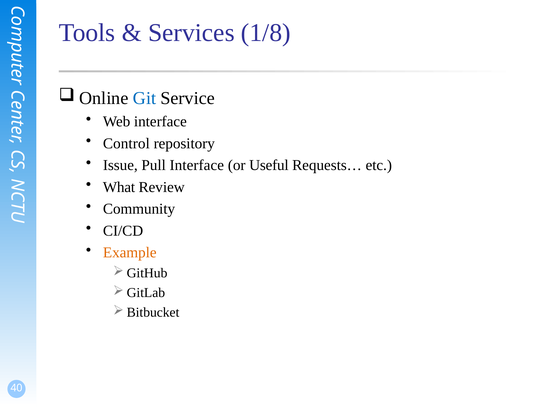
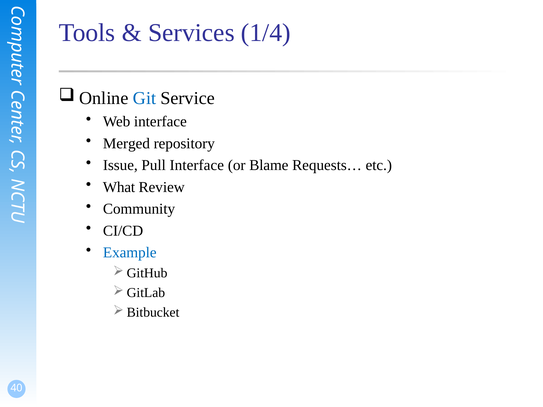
1/8: 1/8 -> 1/4
Control: Control -> Merged
Useful: Useful -> Blame
Example colour: orange -> blue
